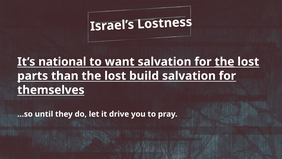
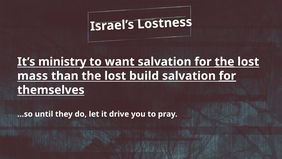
national: national -> ministry
parts: parts -> mass
for at (227, 76) underline: none -> present
